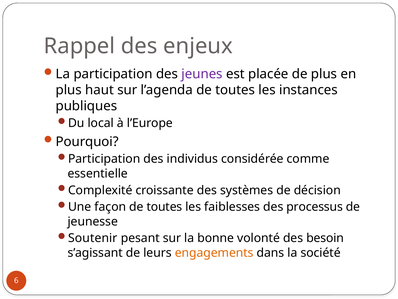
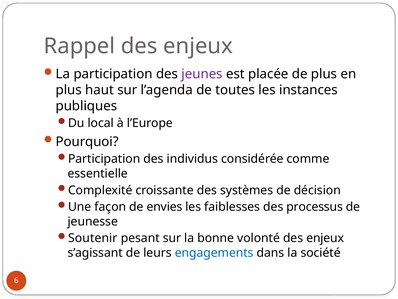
façon de toutes: toutes -> envies
volonté des besoin: besoin -> enjeux
engagements colour: orange -> blue
